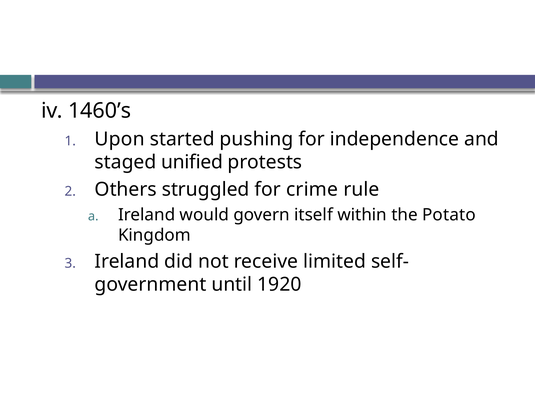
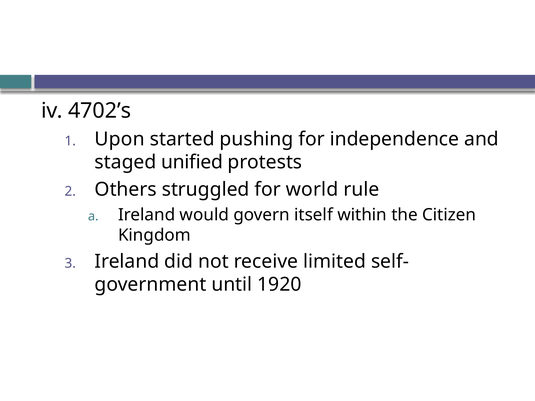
1460’s: 1460’s -> 4702’s
crime: crime -> world
Potato: Potato -> Citizen
